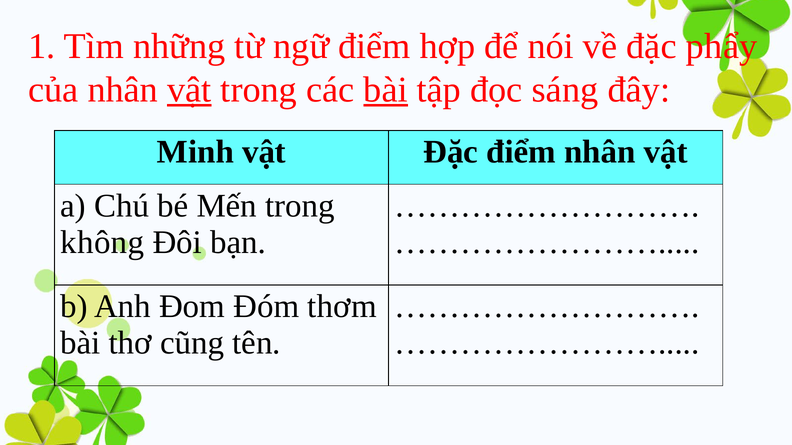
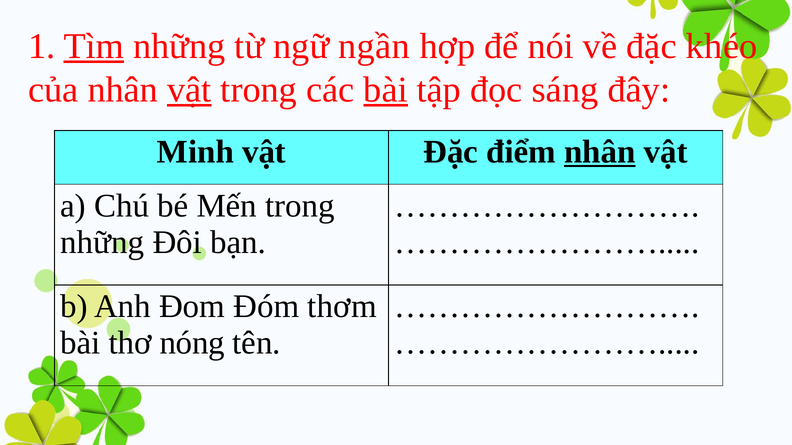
Tìm underline: none -> present
ngữ điểm: điểm -> ngần
phẩy: phẩy -> khéo
nhân at (600, 152) underline: none -> present
không at (102, 243): không -> những
cũng: cũng -> nóng
